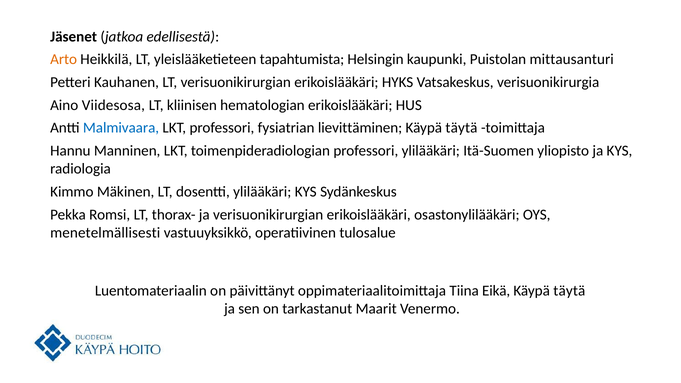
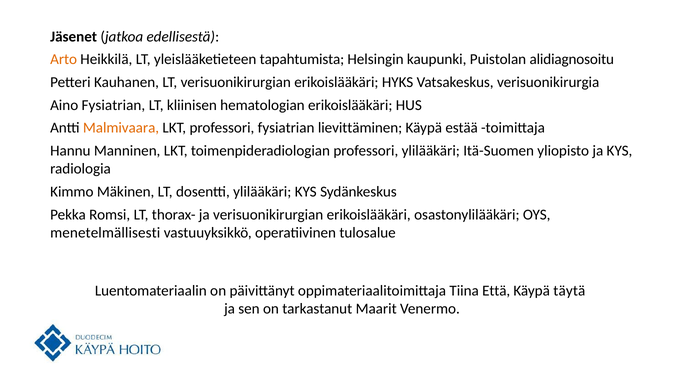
mittausanturi: mittausanturi -> alidiagnosoitu
Aino Viidesosa: Viidesosa -> Fysiatrian
Malmivaara colour: blue -> orange
täytä at (461, 128): täytä -> estää
Eikä: Eikä -> Että
